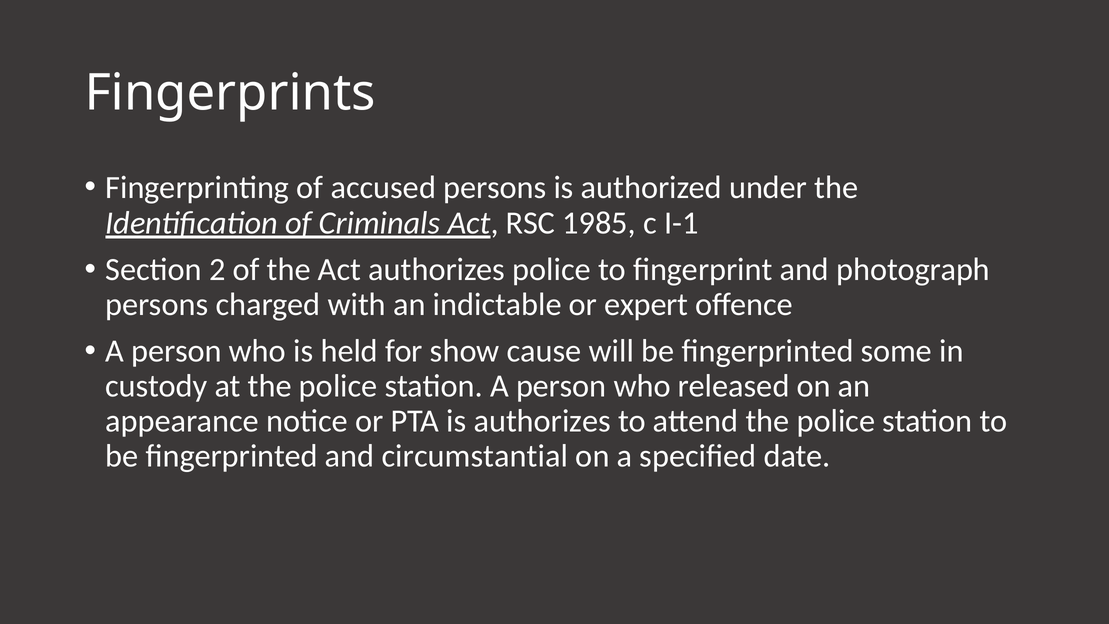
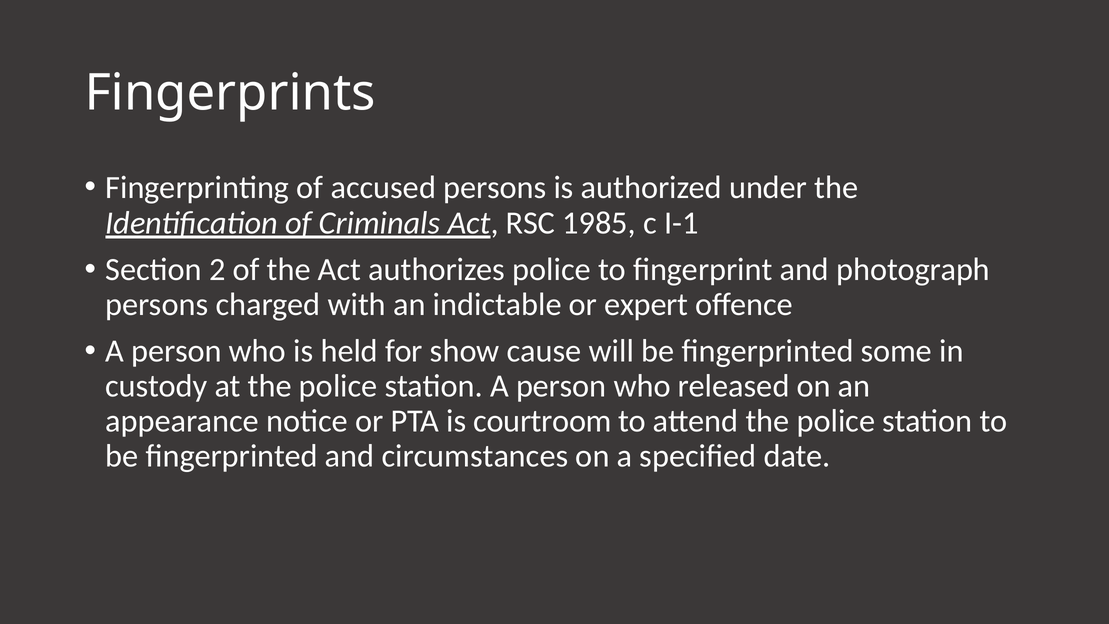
is authorizes: authorizes -> courtroom
circumstantial: circumstantial -> circumstances
